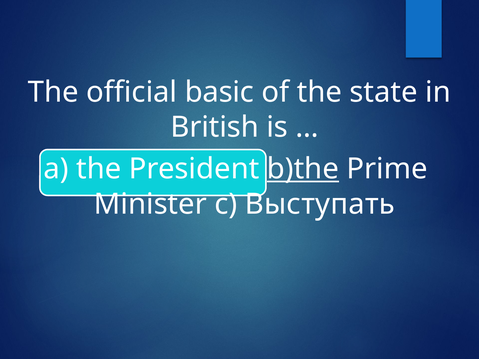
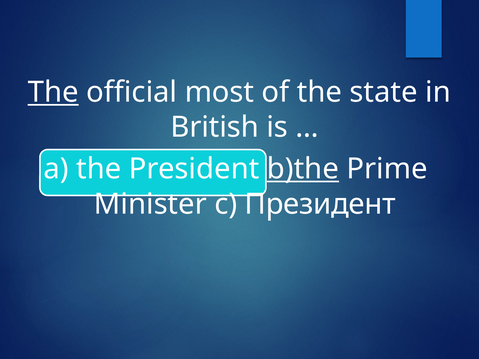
The at (53, 92) underline: none -> present
basic: basic -> most
Выступать: Выступать -> Президент
